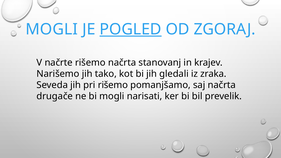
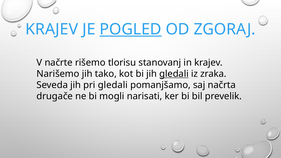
MOGLI at (52, 29): MOGLI -> KRAJEV
rišemo načrta: načrta -> tlorisu
gledali at (174, 74) underline: none -> present
pri rišemo: rišemo -> gledali
